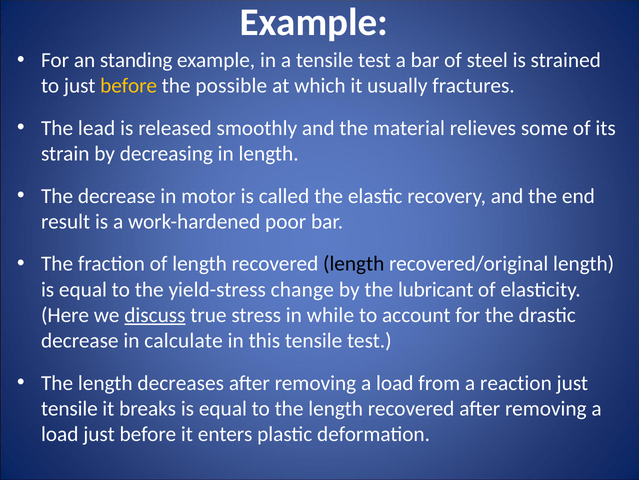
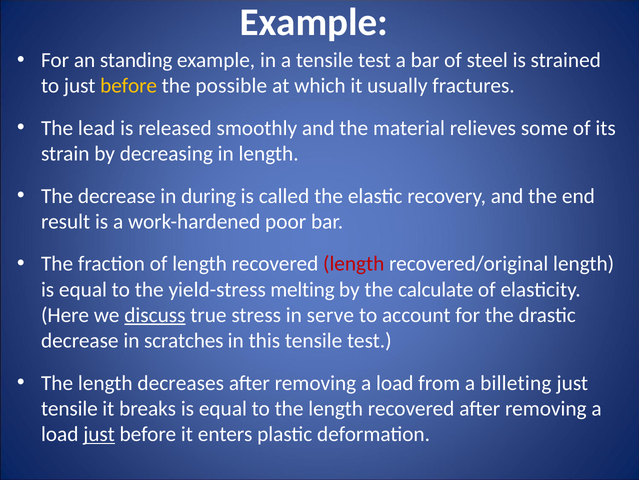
motor: motor -> during
length at (354, 264) colour: black -> red
change: change -> melting
lubricant: lubricant -> calculate
while: while -> serve
calculate: calculate -> scratches
reaction: reaction -> billeting
just at (99, 434) underline: none -> present
